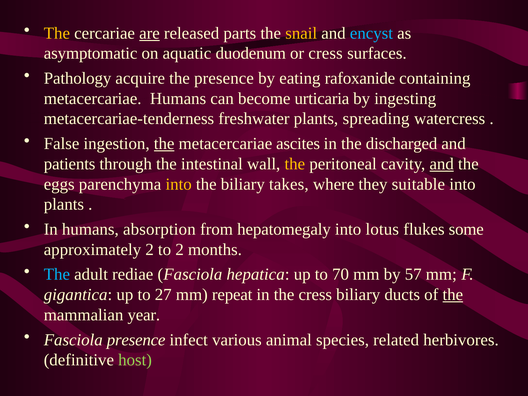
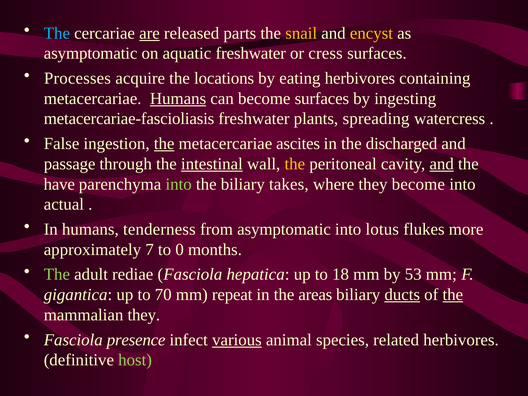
The at (57, 33) colour: yellow -> light blue
encyst colour: light blue -> yellow
aquatic duodenum: duodenum -> freshwater
Pathology: Pathology -> Processes
the presence: presence -> locations
eating rafoxanide: rafoxanide -> herbivores
Humans at (178, 99) underline: none -> present
become urticaria: urticaria -> surfaces
metacercariae-tenderness: metacercariae-tenderness -> metacercariae-fascioliasis
patients: patients -> passage
intestinal underline: none -> present
eggs: eggs -> have
into at (179, 184) colour: yellow -> light green
they suitable: suitable -> become
plants at (64, 204): plants -> actual
absorption: absorption -> tenderness
from hepatomegaly: hepatomegaly -> asymptomatic
some: some -> more
approximately 2: 2 -> 7
to 2: 2 -> 0
The at (57, 274) colour: light blue -> light green
70: 70 -> 18
57: 57 -> 53
27: 27 -> 70
the cress: cress -> areas
ducts underline: none -> present
mammalian year: year -> they
various underline: none -> present
